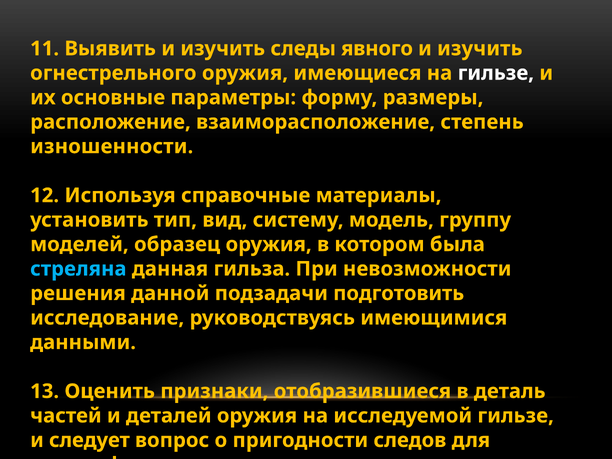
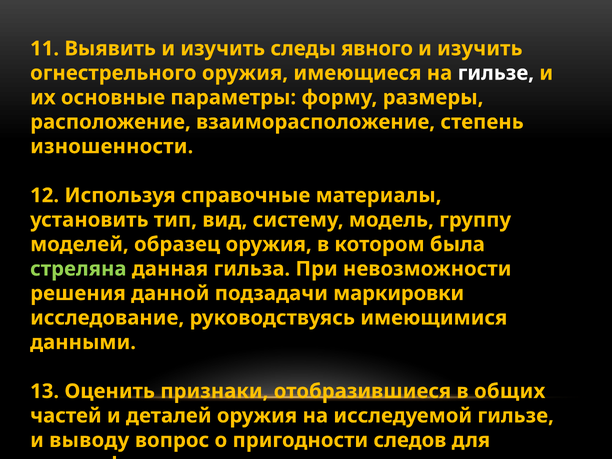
стреляна colour: light blue -> light green
подготовить: подготовить -> маркировки
деталь: деталь -> общих
следует: следует -> выводу
